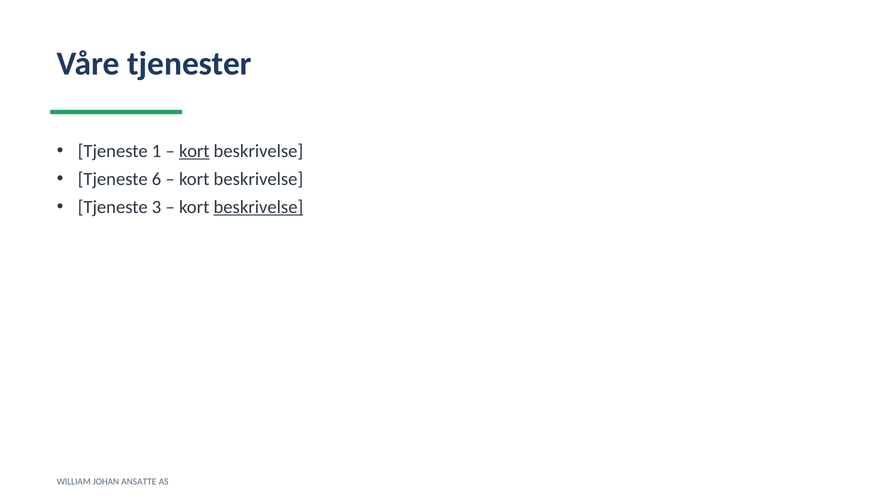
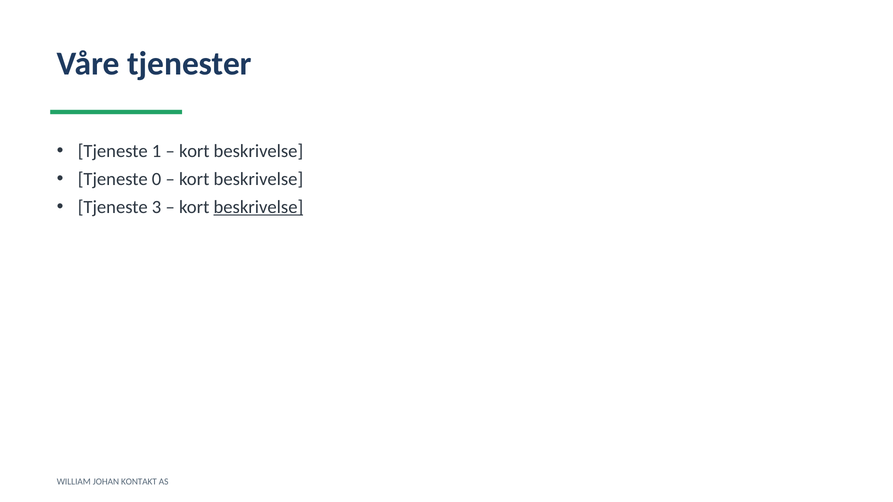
kort at (194, 151) underline: present -> none
6: 6 -> 0
ANSATTE: ANSATTE -> KONTAKT
